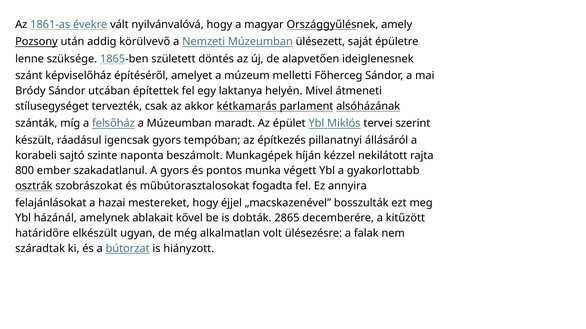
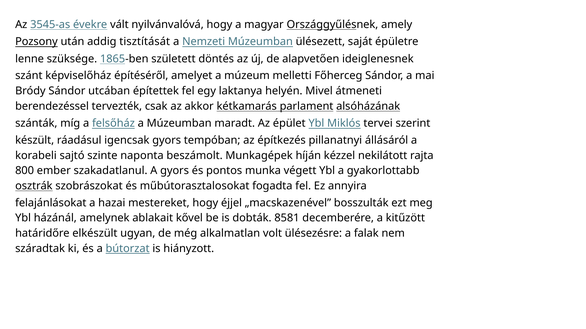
1861-as: 1861-as -> 3545-as
körülvevő: körülvevő -> tisztítását
stílusegységet: stílusegységet -> berendezéssel
2865: 2865 -> 8581
